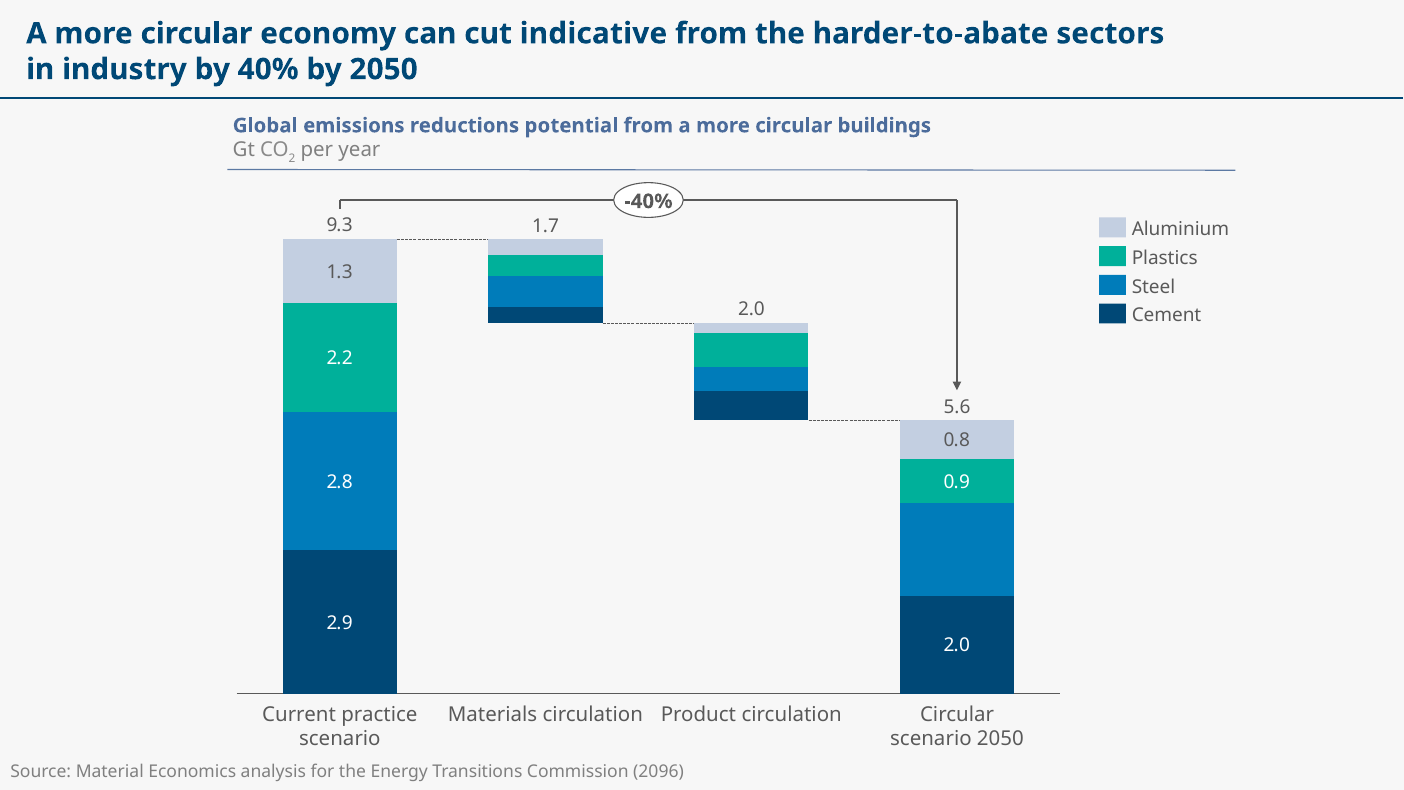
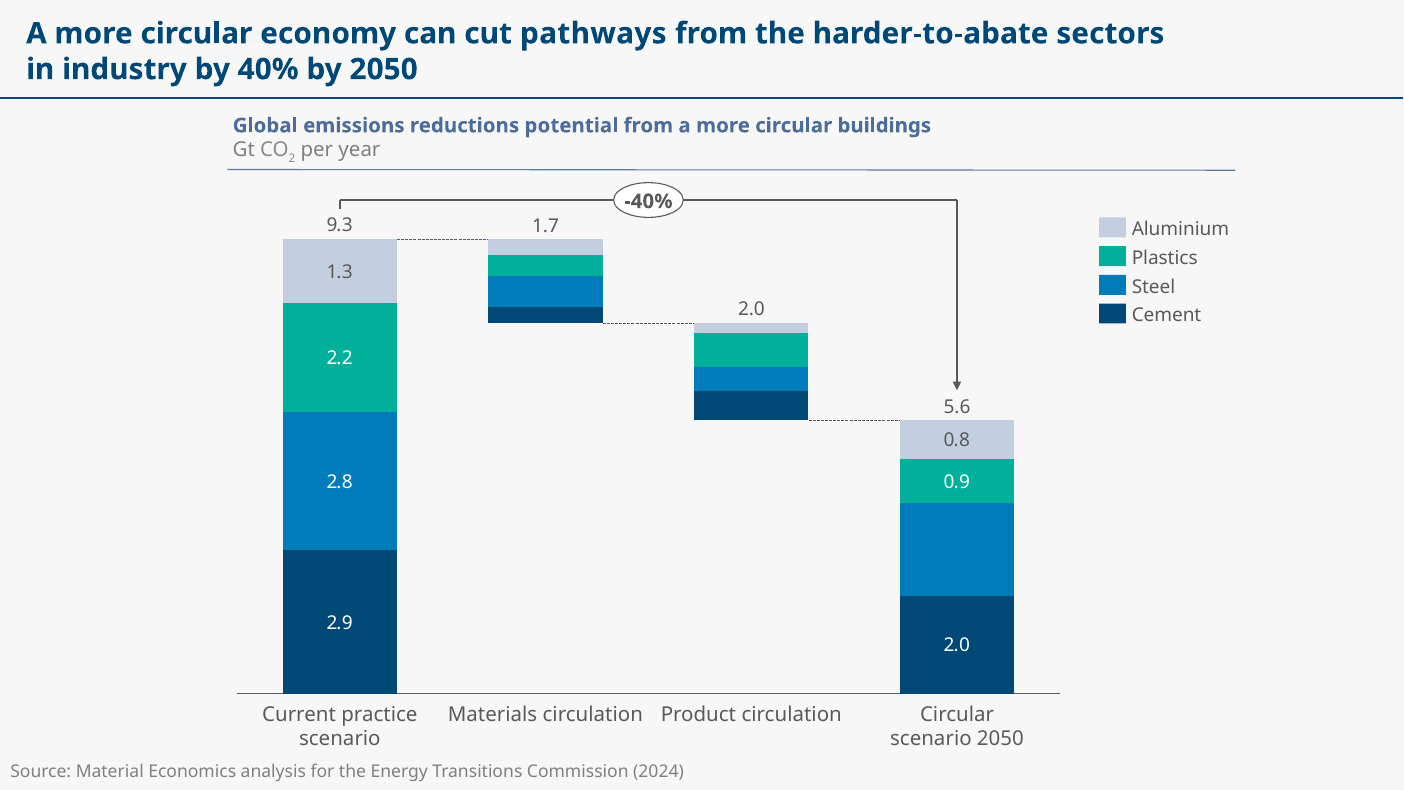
indicative: indicative -> pathways
2096: 2096 -> 2024
